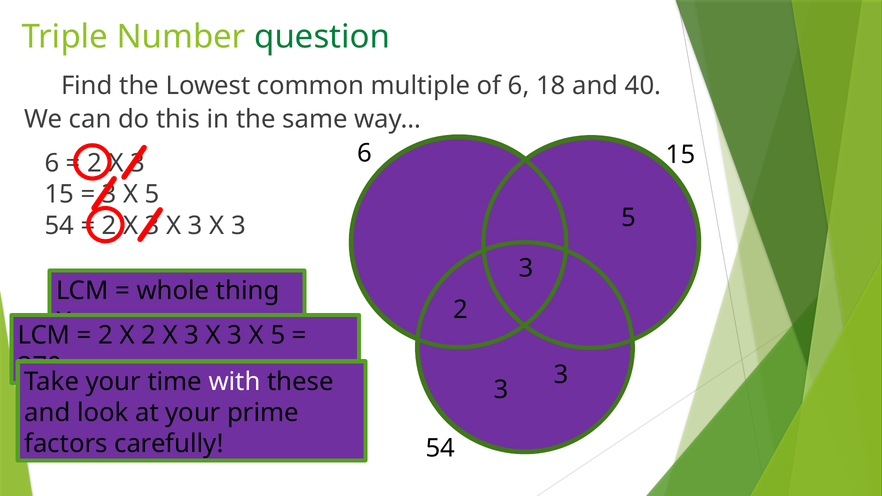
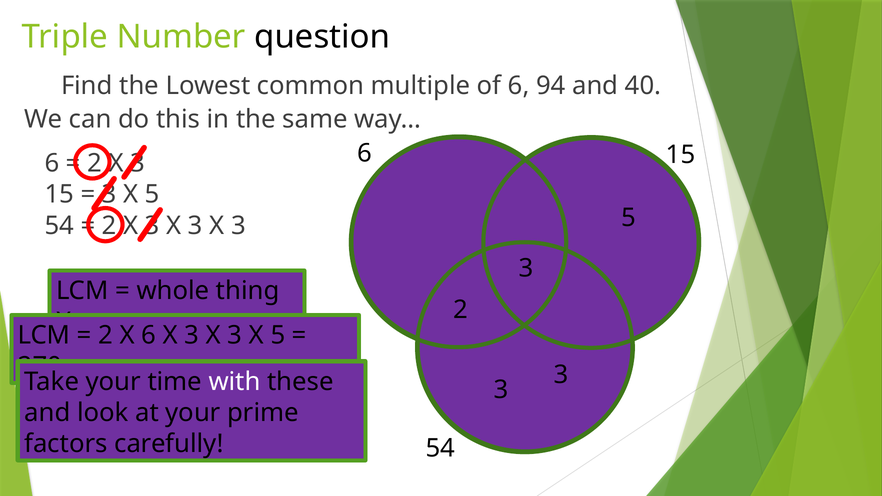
question colour: green -> black
18: 18 -> 94
2 X 2: 2 -> 6
